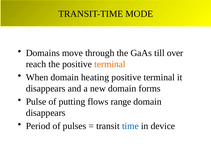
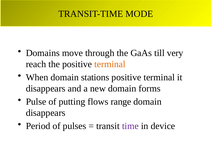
over: over -> very
heating: heating -> stations
time colour: blue -> purple
